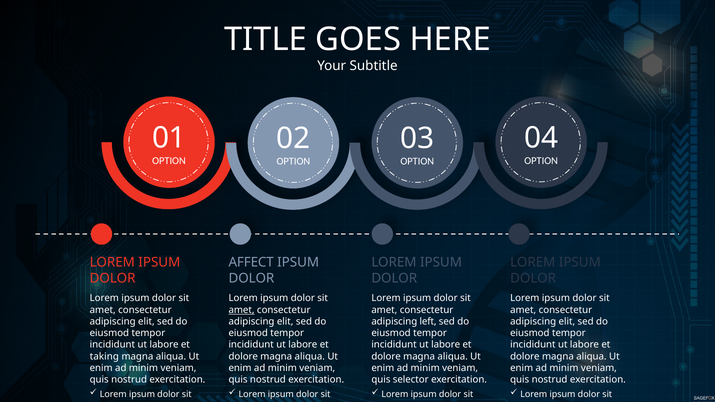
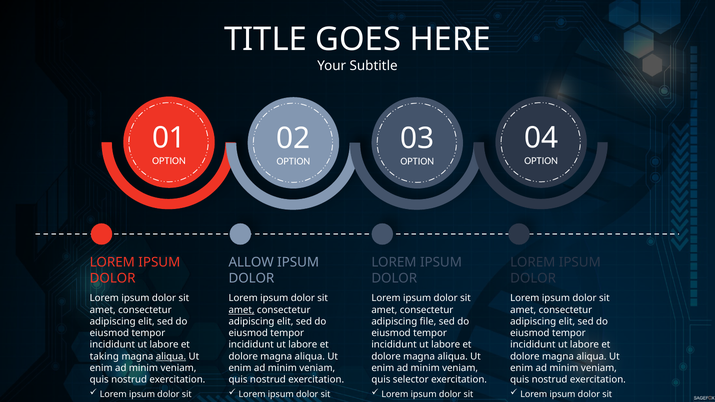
AFFECT: AFFECT -> ALLOW
left: left -> file
aliqua at (171, 357) underline: none -> present
